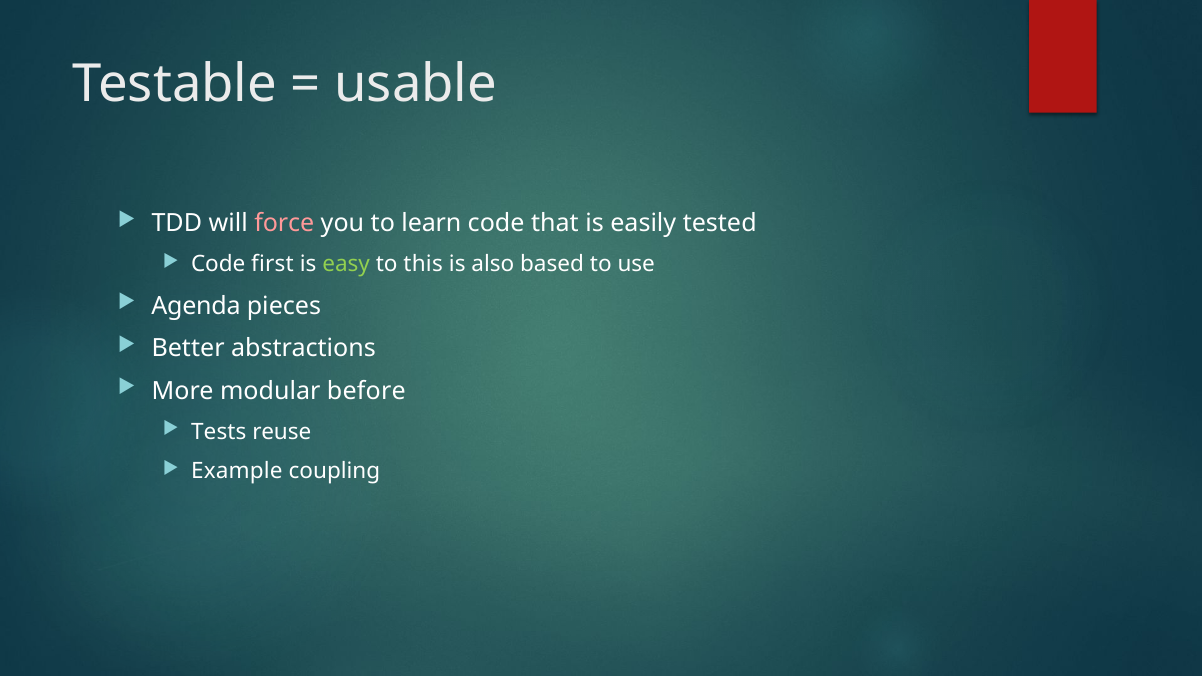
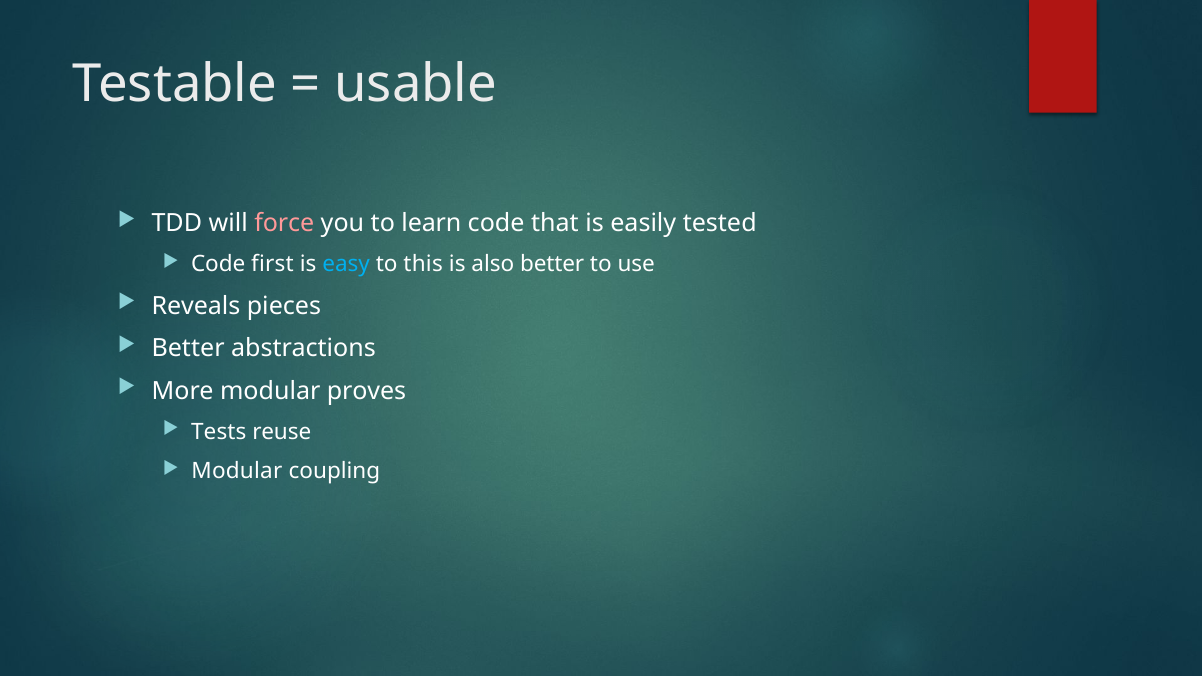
easy colour: light green -> light blue
also based: based -> better
Agenda: Agenda -> Reveals
before: before -> proves
Example at (237, 472): Example -> Modular
